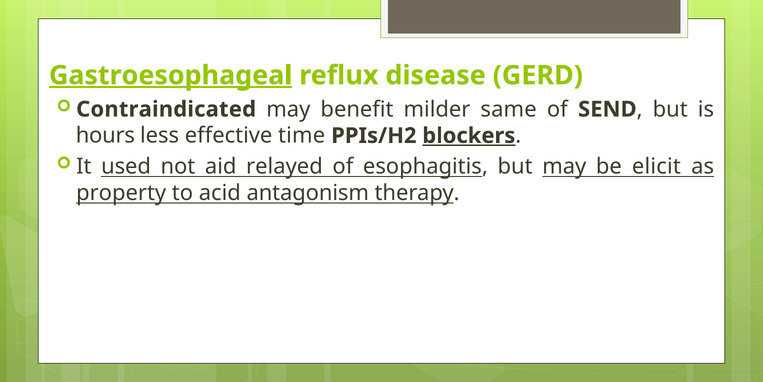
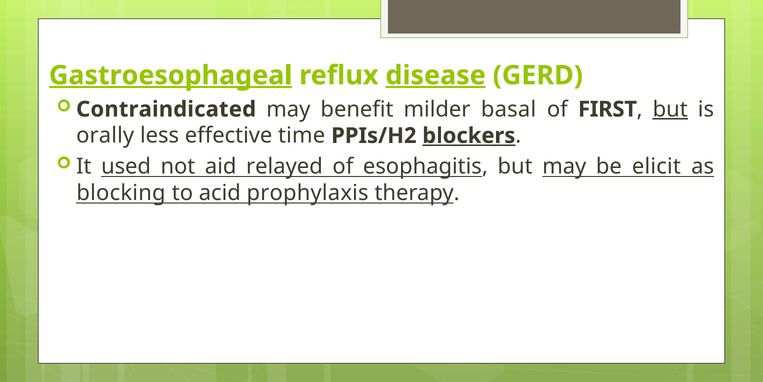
disease underline: none -> present
same: same -> basal
SEND: SEND -> FIRST
but at (670, 109) underline: none -> present
hours: hours -> orally
property: property -> blocking
antagonism: antagonism -> prophylaxis
